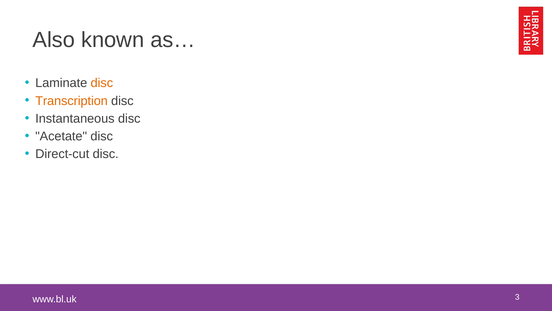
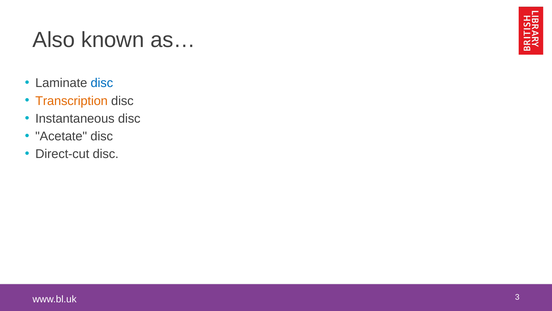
disc at (102, 83) colour: orange -> blue
